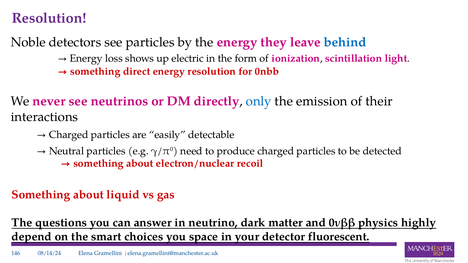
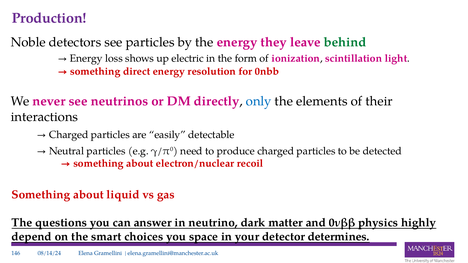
Resolution at (49, 18): Resolution -> Production
behind colour: blue -> green
emission: emission -> elements
fluorescent: fluorescent -> determines
